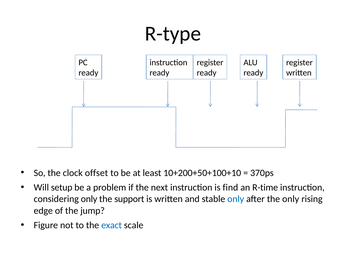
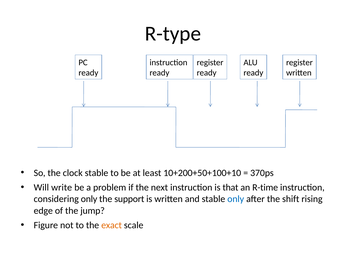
clock offset: offset -> stable
setup: setup -> write
find: find -> that
the only: only -> shift
exact colour: blue -> orange
